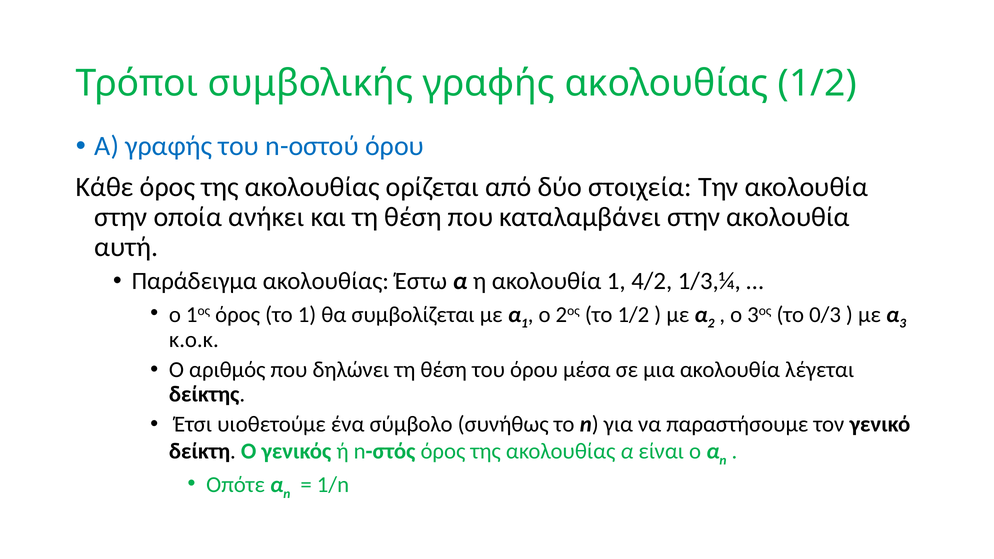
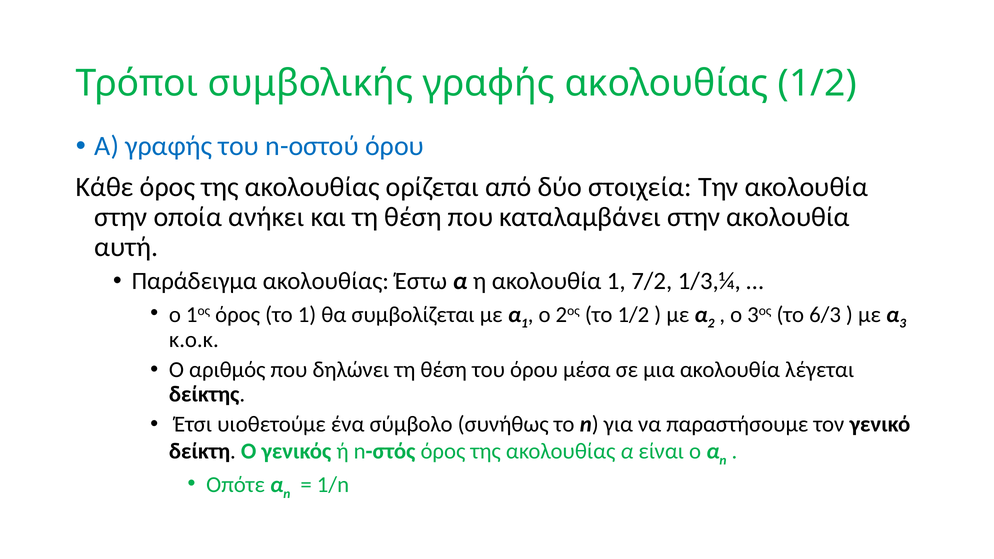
4/2: 4/2 -> 7/2
0/3: 0/3 -> 6/3
